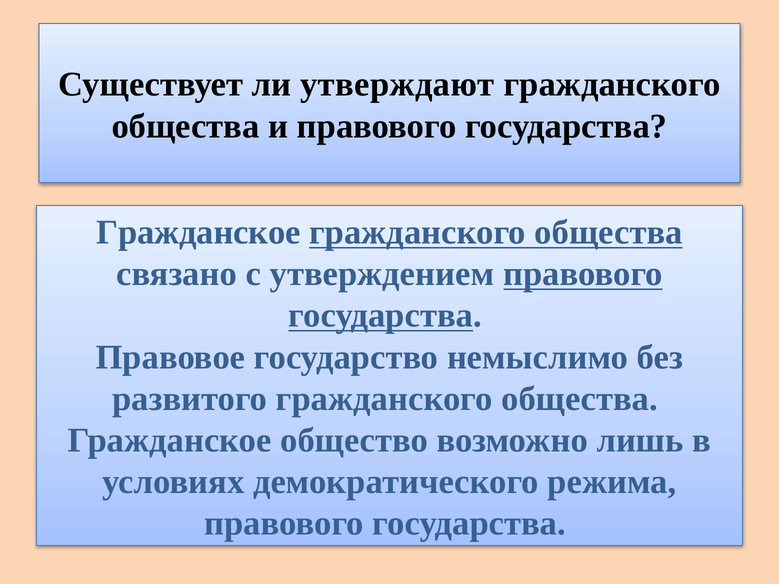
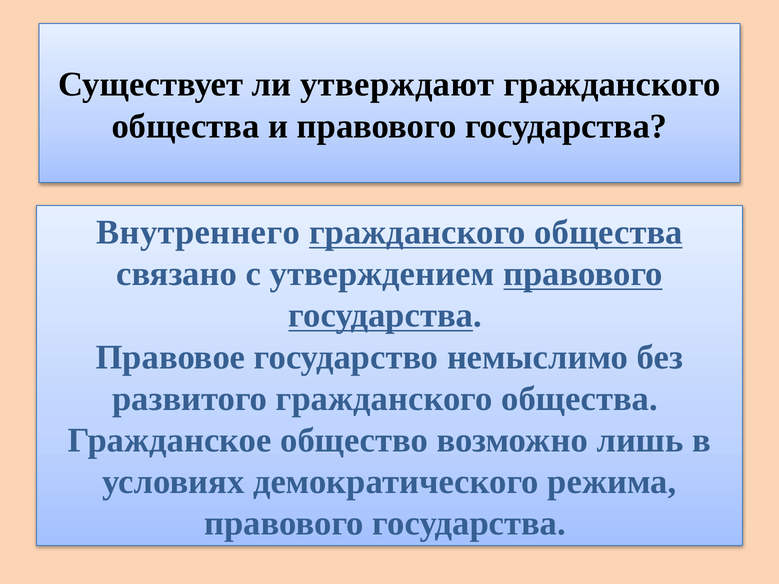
Гражданское at (198, 233): Гражданское -> Внутреннего
